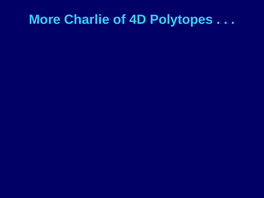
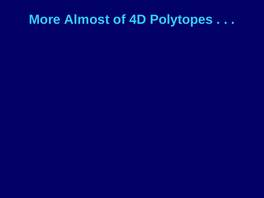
Charlie: Charlie -> Almost
